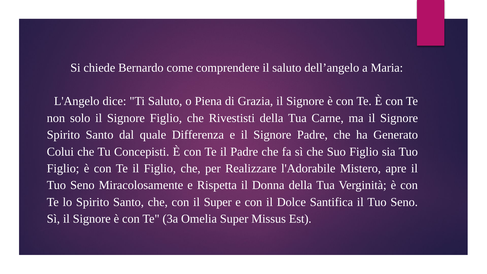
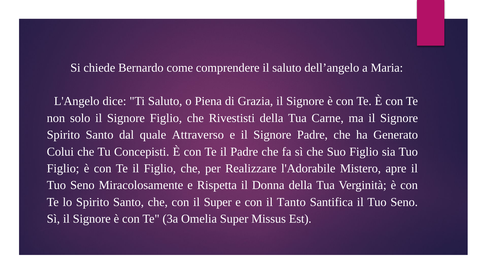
Differenza: Differenza -> Attraverso
Dolce: Dolce -> Tanto
